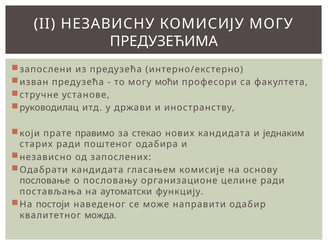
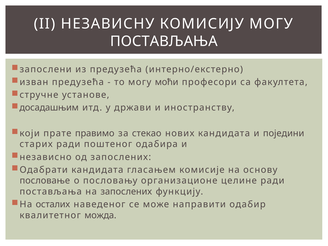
ПРЕДУЗЕЋИМА at (164, 41): ПРЕДУЗЕЋИМА -> ПОСТАВЉАЊА
руководилац: руководилац -> досадашњим
једнаким: једнаким -> поједини
на аутоматски: аутоматски -> запослених
постоји: постоји -> осталих
